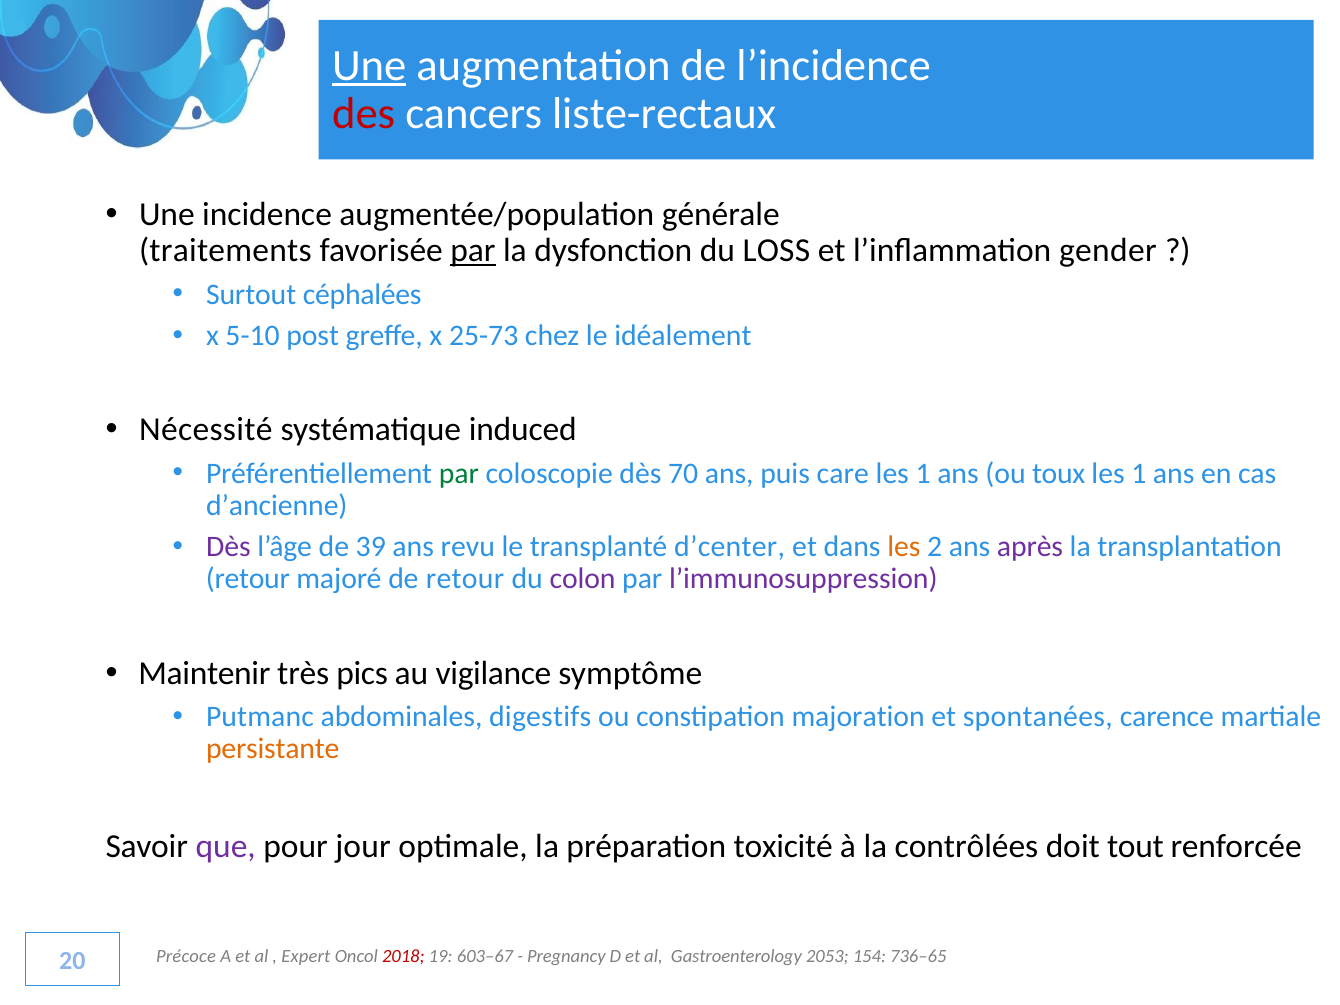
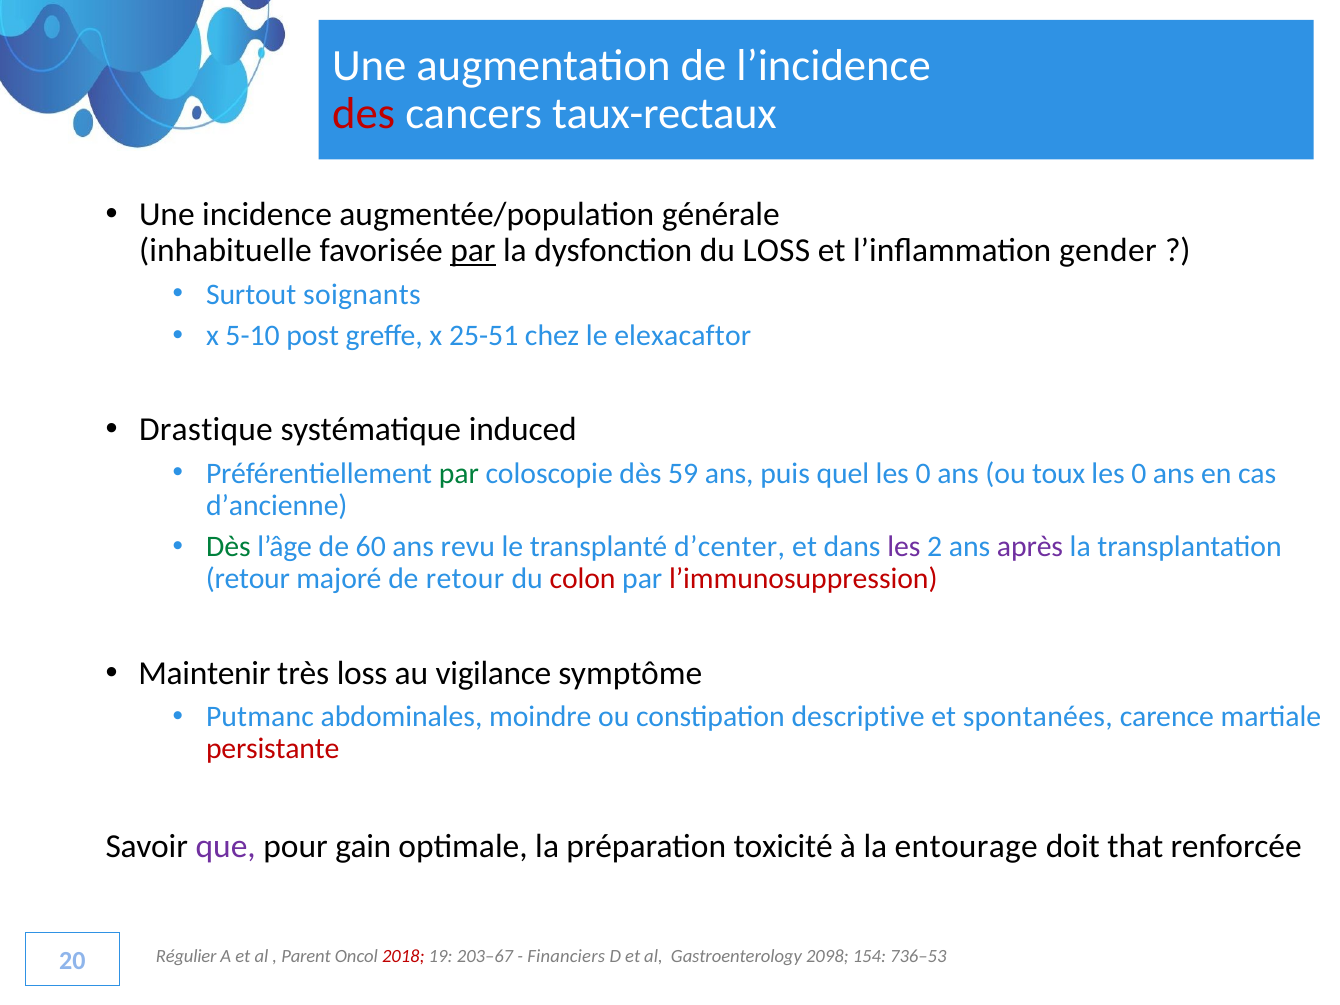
Une at (369, 65) underline: present -> none
liste-rectaux: liste-rectaux -> taux-rectaux
traitements: traitements -> inhabituelle
céphalées: céphalées -> soignants
25-73: 25-73 -> 25-51
idéalement: idéalement -> elexacaftor
Nécessité: Nécessité -> Drastique
70: 70 -> 59
care: care -> quel
1 at (923, 473): 1 -> 0
1 at (1139, 473): 1 -> 0
Dès at (228, 547) colour: purple -> green
39: 39 -> 60
les at (904, 547) colour: orange -> purple
colon colour: purple -> red
l’immunosuppression colour: purple -> red
très pics: pics -> loss
digestifs: digestifs -> moindre
majoration: majoration -> descriptive
persistante colour: orange -> red
jour: jour -> gain
contrôlées: contrôlées -> entourage
tout: tout -> that
Précoce: Précoce -> Régulier
Expert: Expert -> Parent
603–67: 603–67 -> 203–67
Pregnancy: Pregnancy -> Financiers
2053: 2053 -> 2098
736–65: 736–65 -> 736–53
